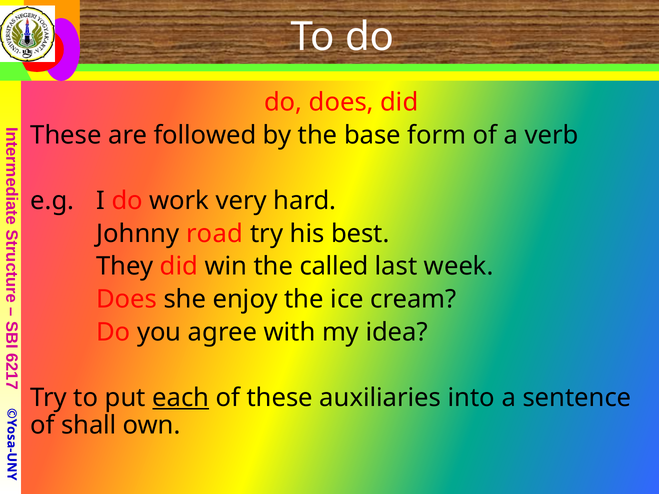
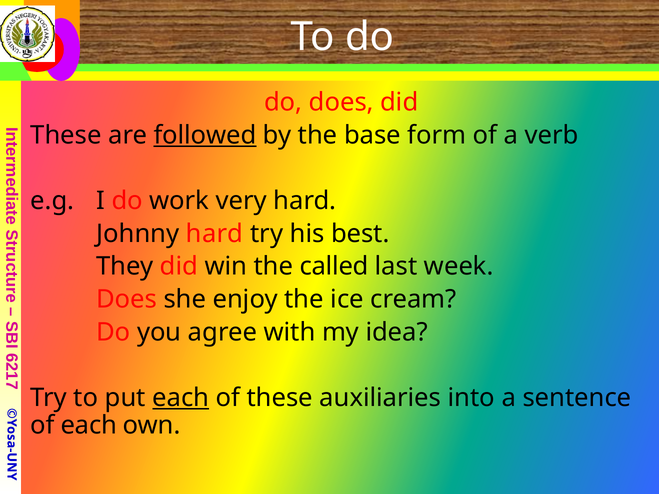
followed underline: none -> present
Johnny road: road -> hard
of shall: shall -> each
